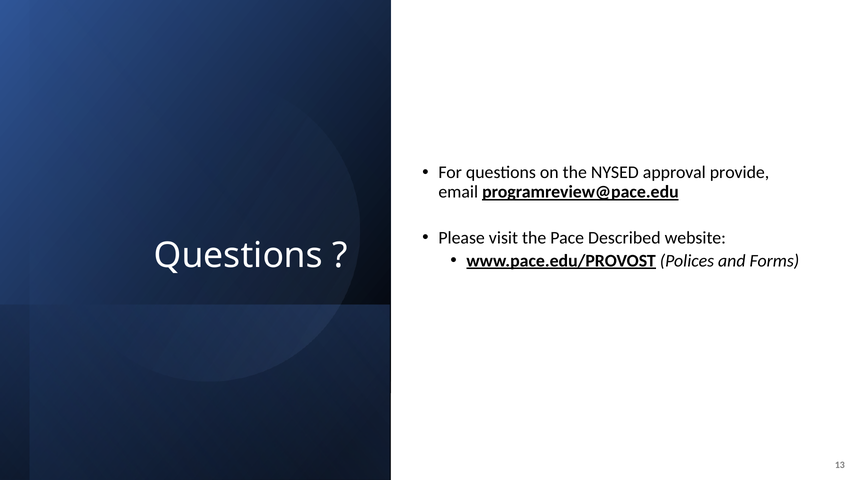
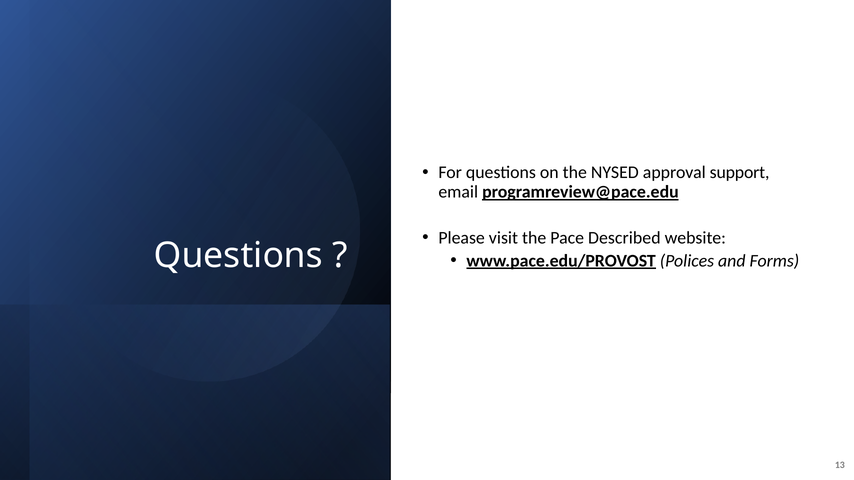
provide: provide -> support
